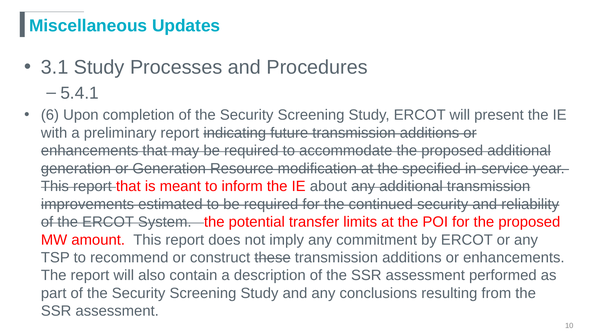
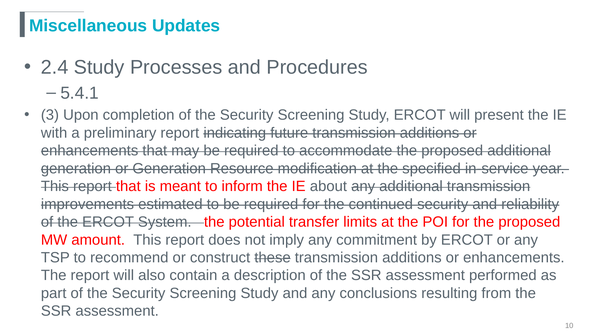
3.1: 3.1 -> 2.4
6: 6 -> 3
